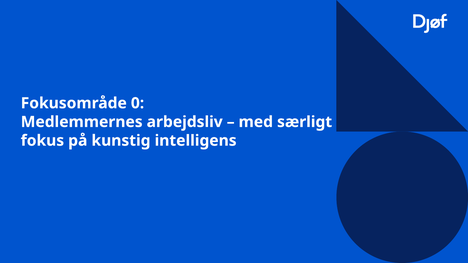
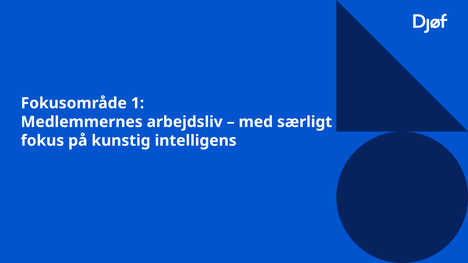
0: 0 -> 1
